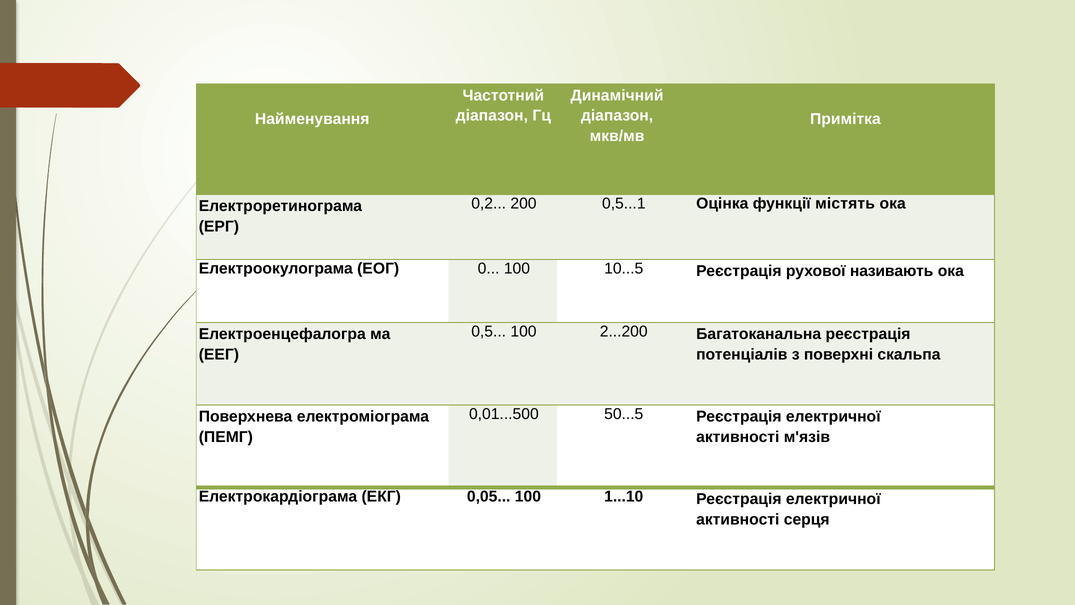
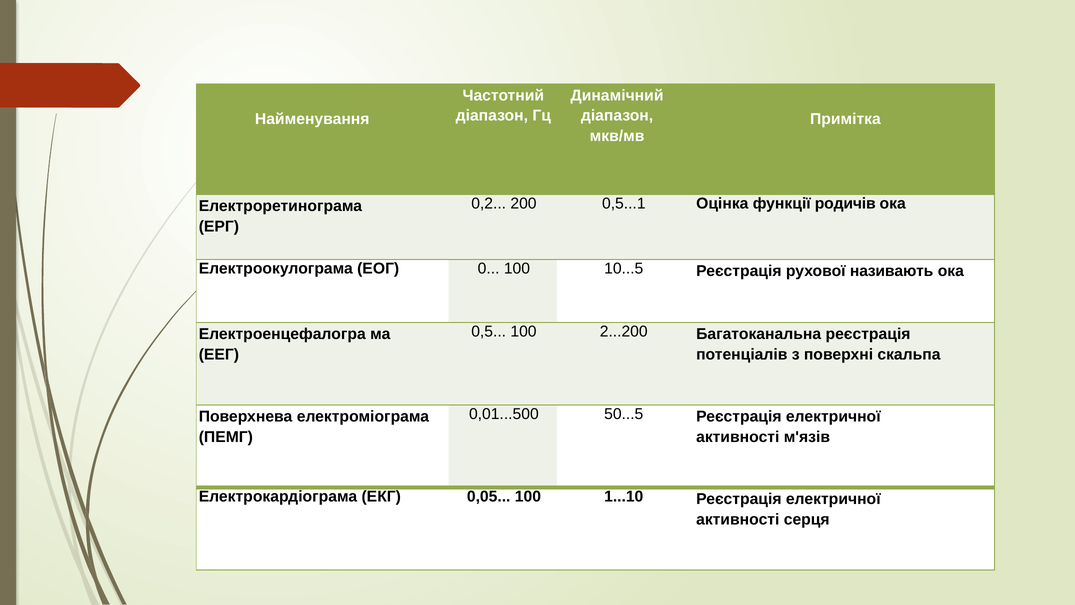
містять: містять -> родичів
